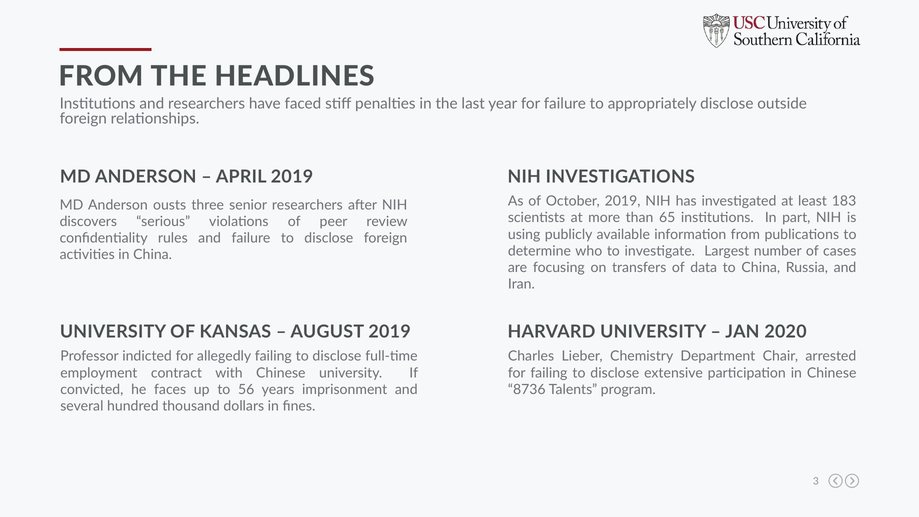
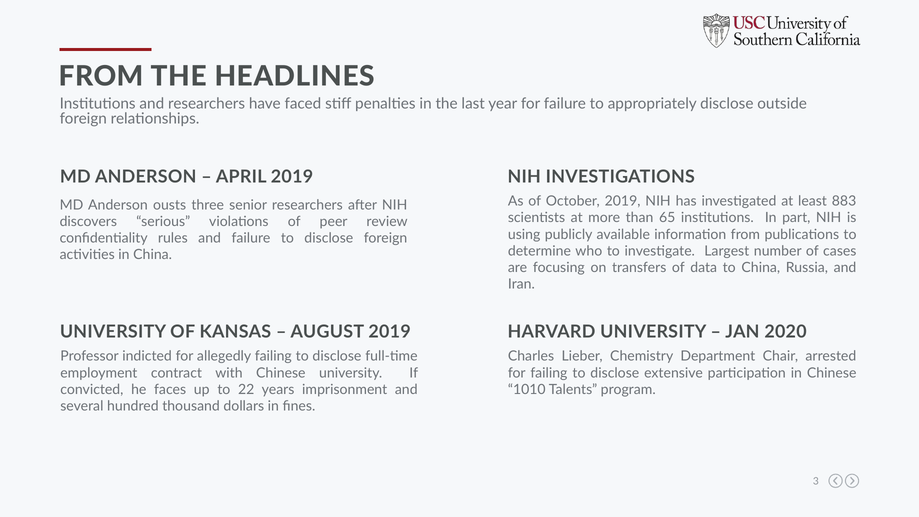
183: 183 -> 883
56: 56 -> 22
8736: 8736 -> 1010
